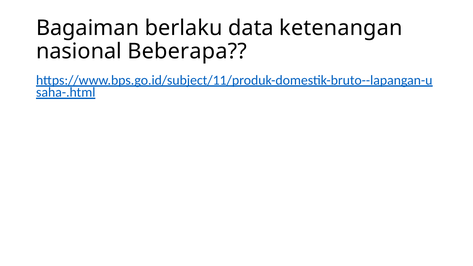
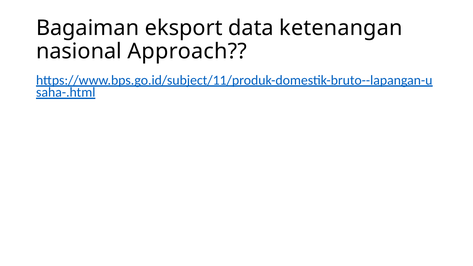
berlaku: berlaku -> eksport
Beberapa: Beberapa -> Approach
